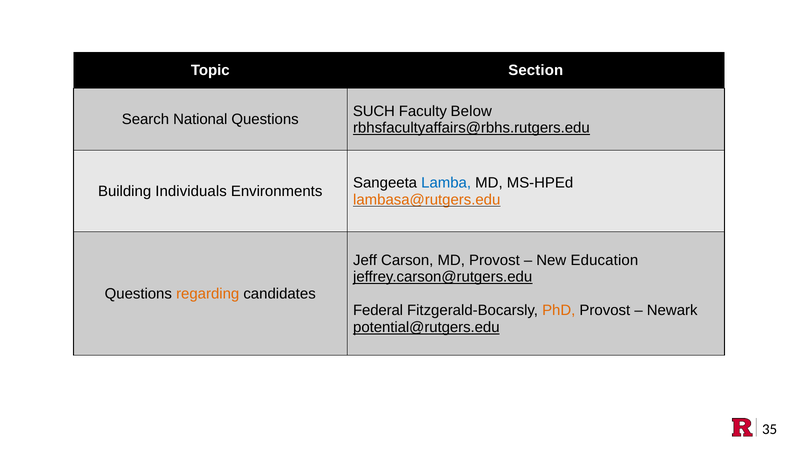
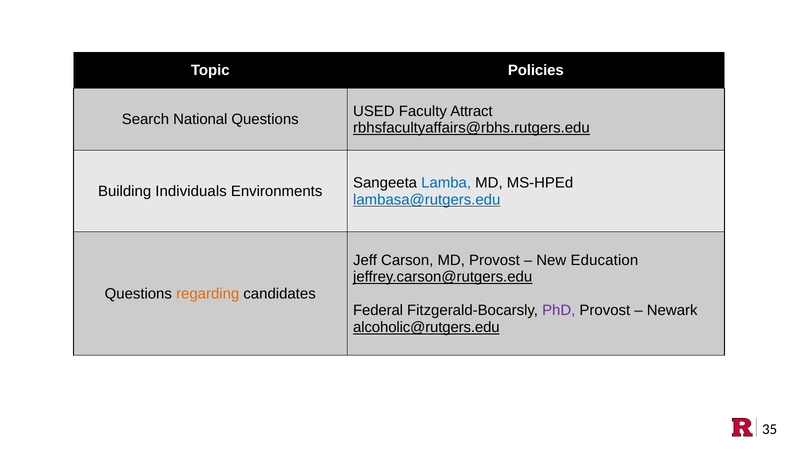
Section: Section -> Policies
SUCH: SUCH -> USED
Below: Below -> Attract
lambasa@rutgers.edu colour: orange -> blue
PhD colour: orange -> purple
potential@rutgers.edu: potential@rutgers.edu -> alcoholic@rutgers.edu
